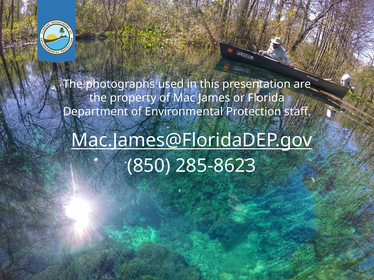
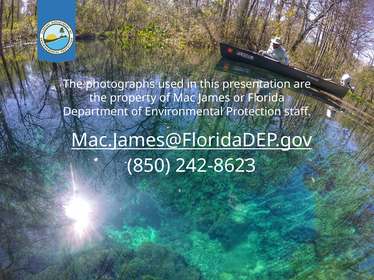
285-8623: 285-8623 -> 242-8623
